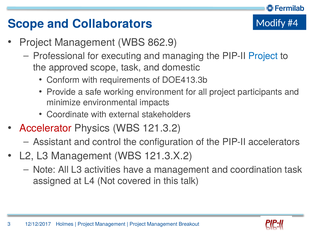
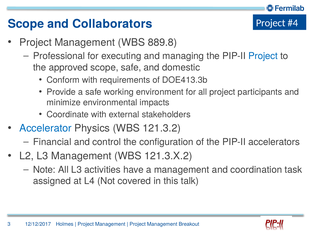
Modify at (271, 23): Modify -> Project
862.9: 862.9 -> 889.8
scope task: task -> safe
Accelerator colour: red -> blue
Assistant: Assistant -> Financial
